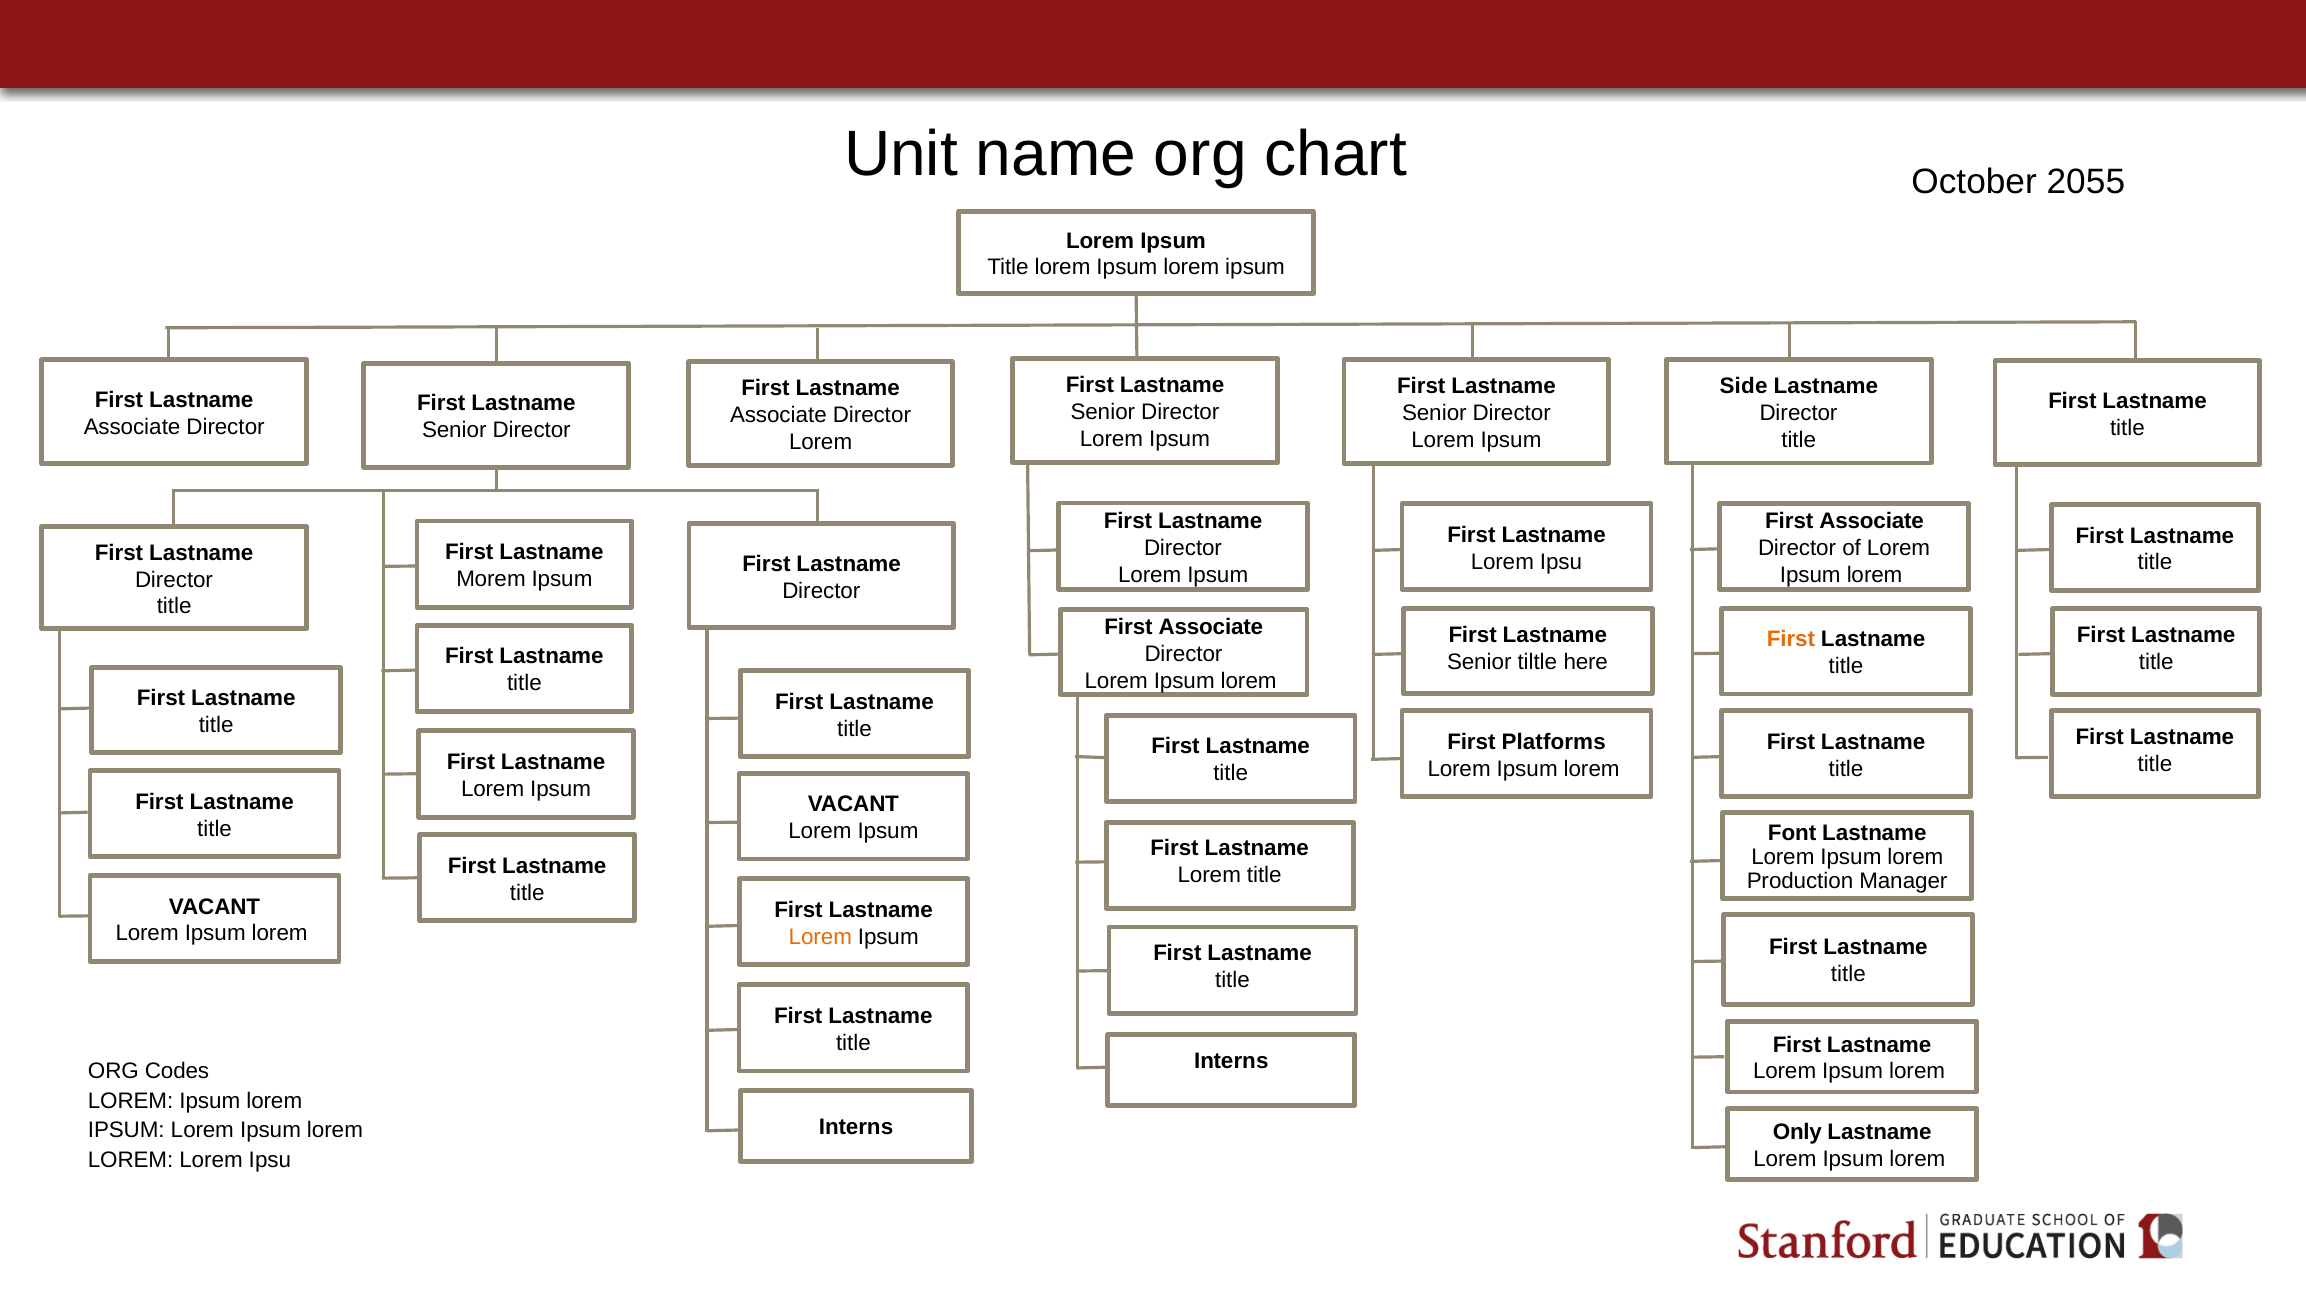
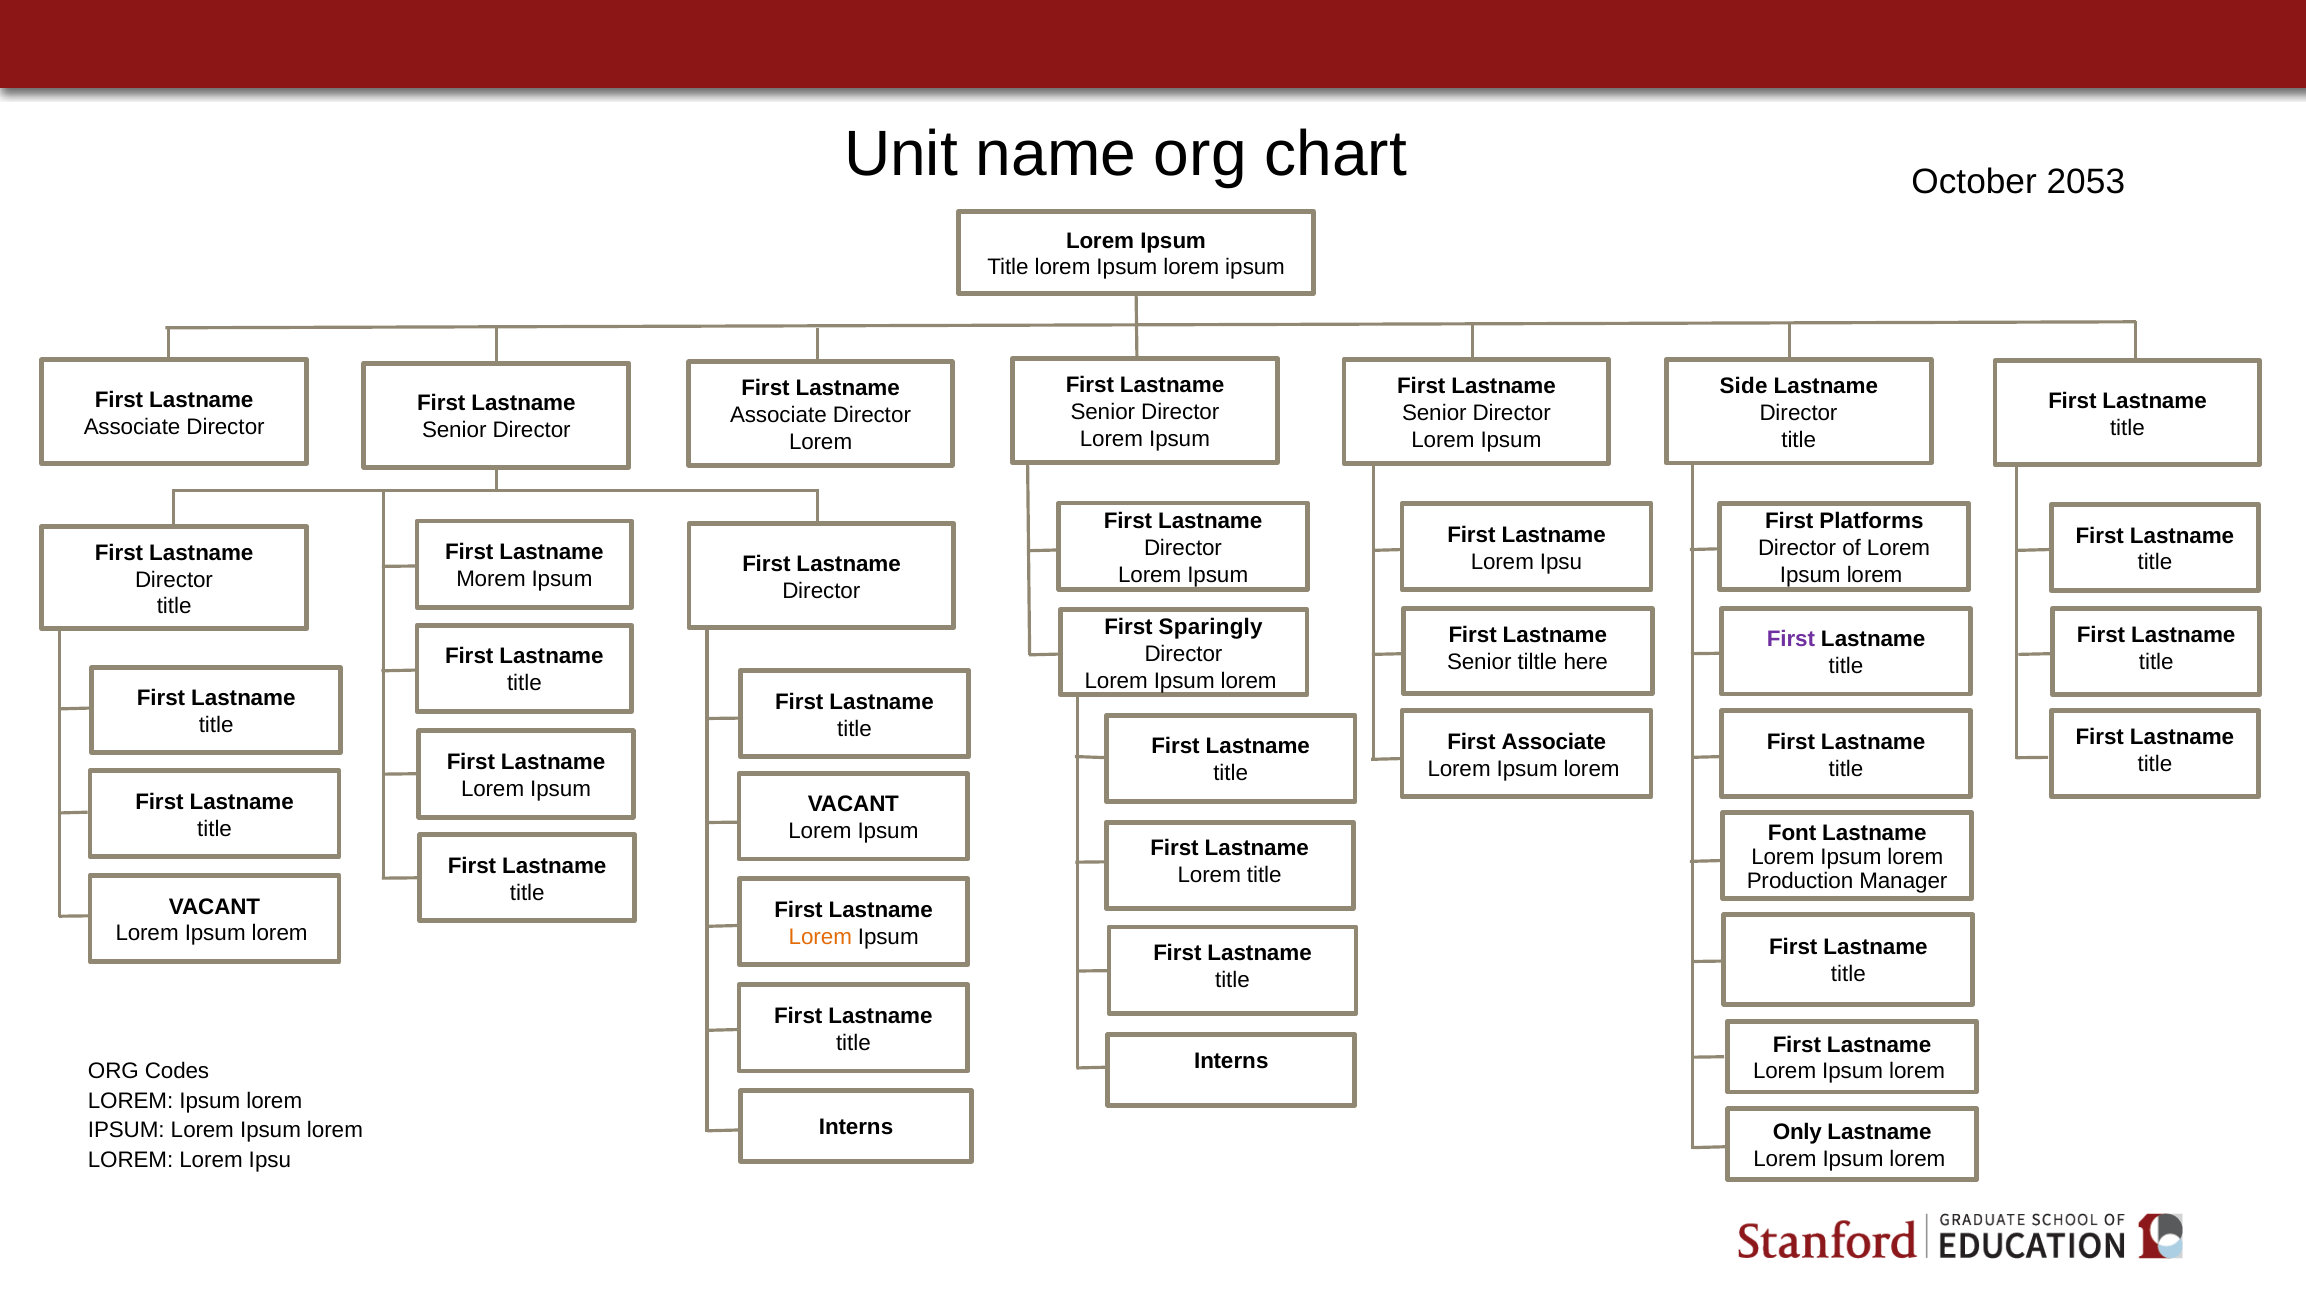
2055: 2055 -> 2053
Associate at (1872, 521): Associate -> Platforms
Associate at (1211, 627): Associate -> Sparingly
First at (1791, 640) colour: orange -> purple
First Platforms: Platforms -> Associate
